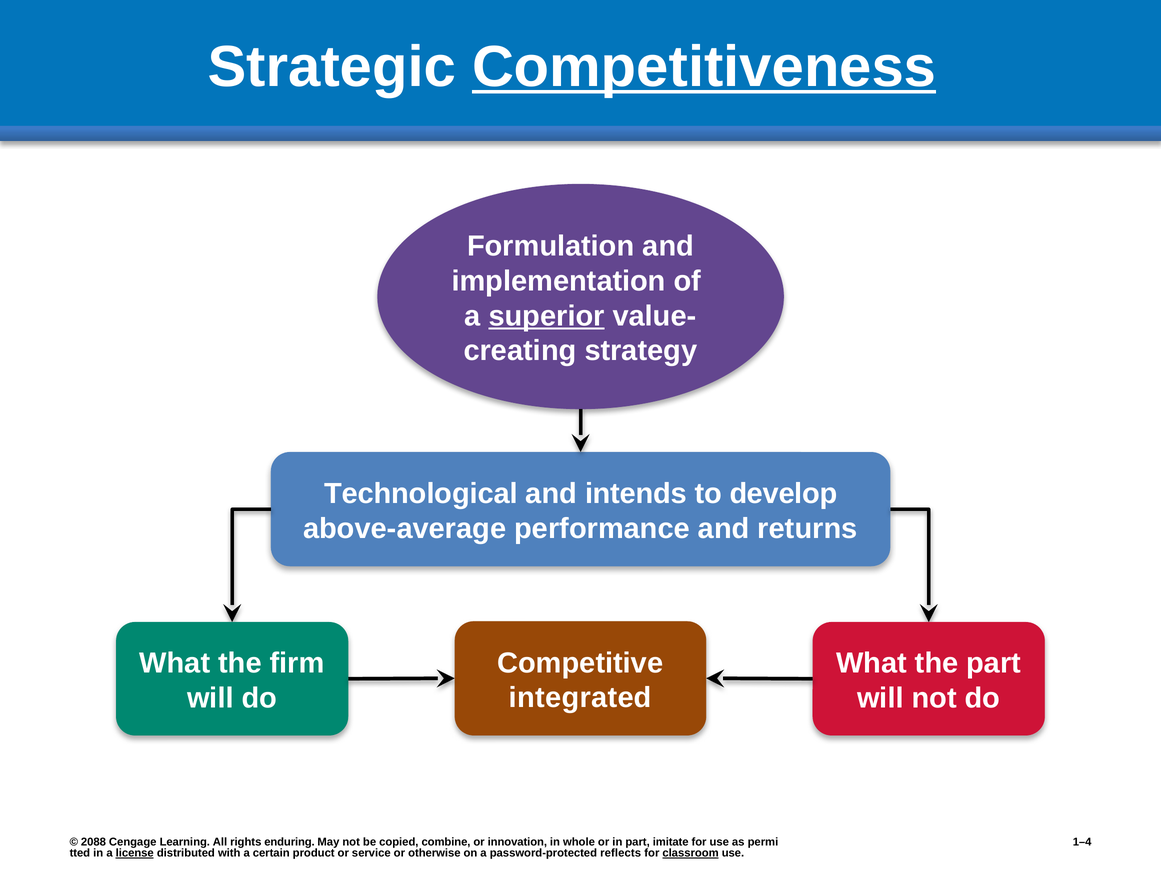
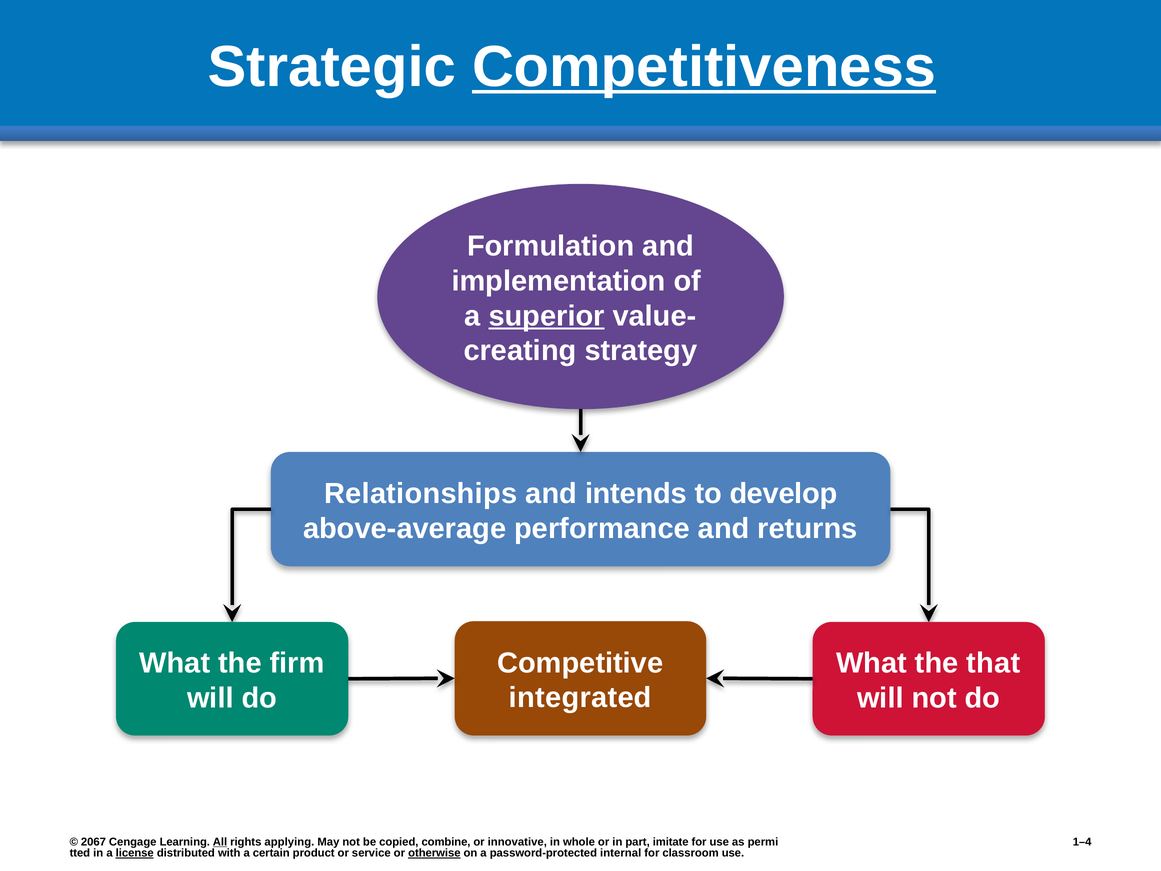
Technological: Technological -> Relationships
the part: part -> that
2088: 2088 -> 2067
All underline: none -> present
enduring: enduring -> applying
innovation: innovation -> innovative
otherwise underline: none -> present
reflects: reflects -> internal
classroom underline: present -> none
